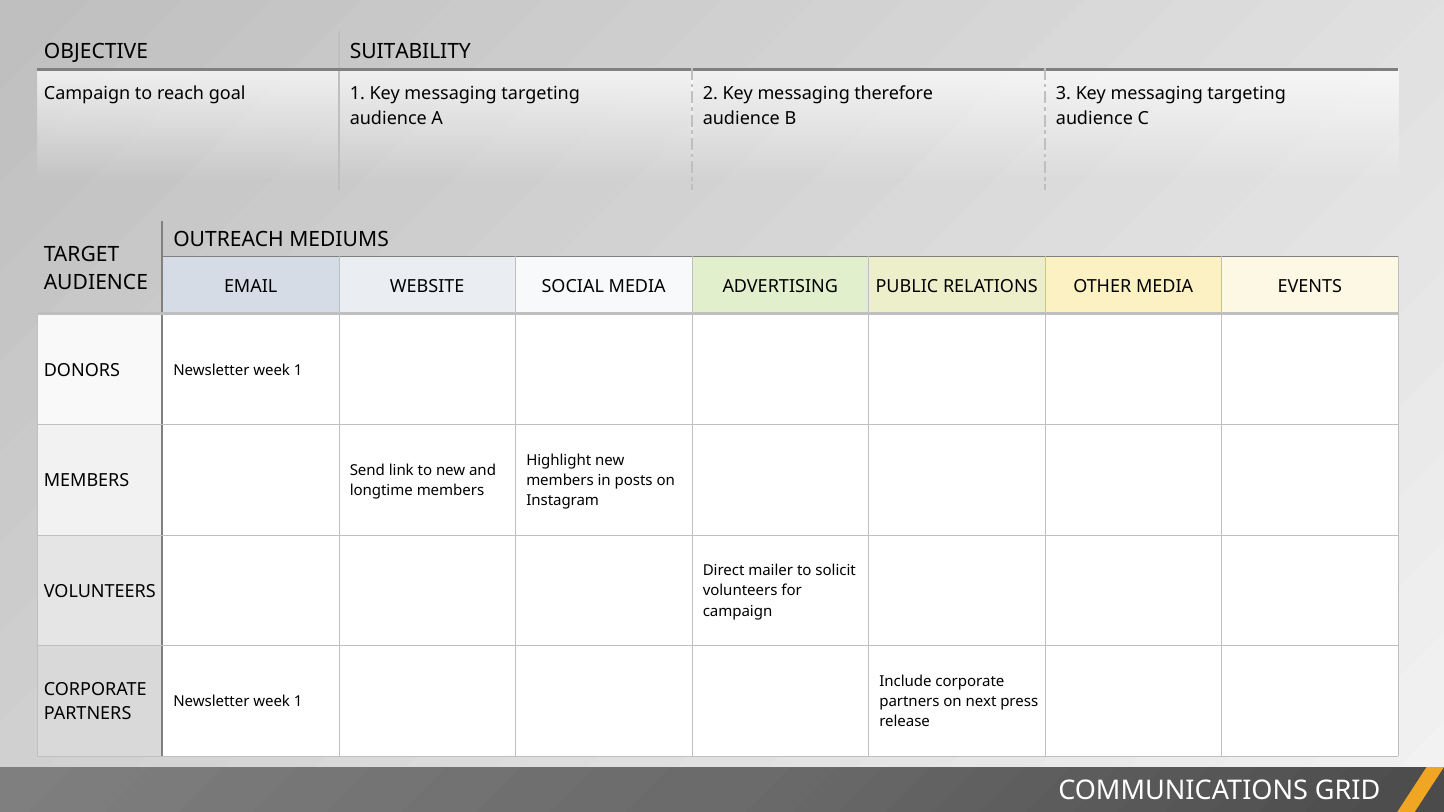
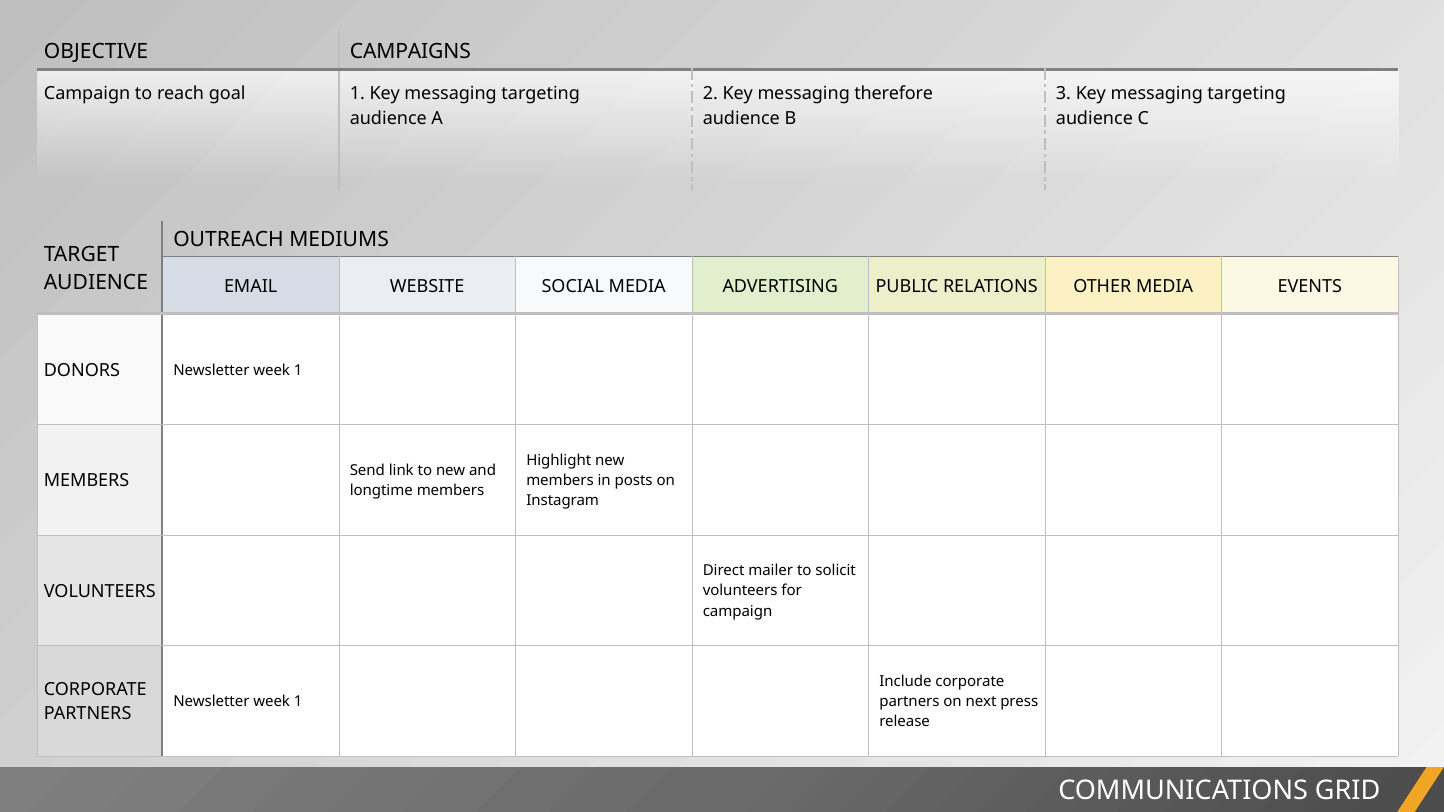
SUITABILITY: SUITABILITY -> CAMPAIGNS
